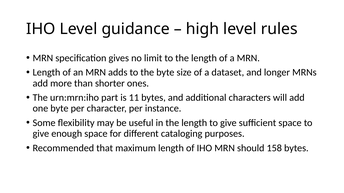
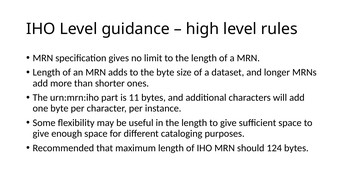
158: 158 -> 124
